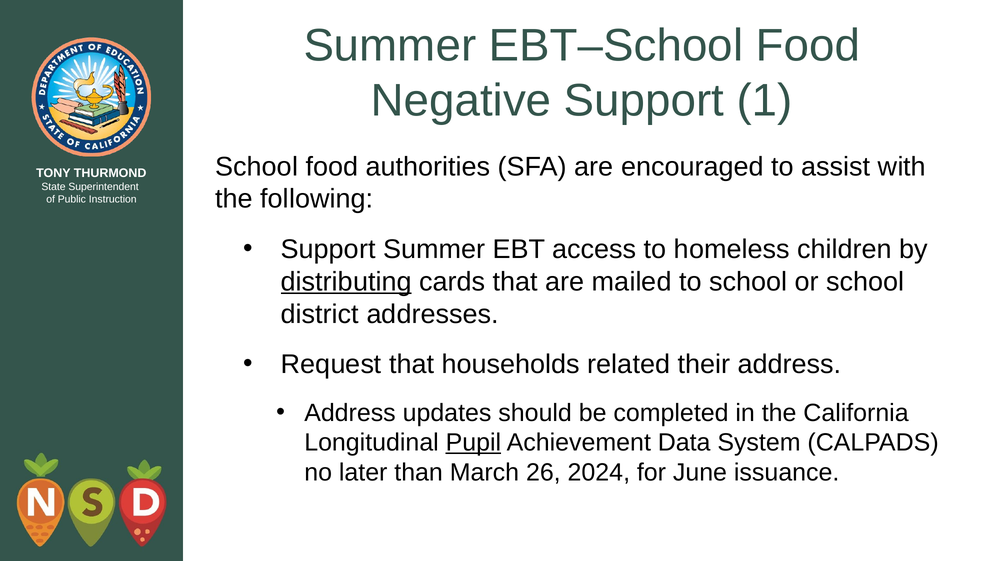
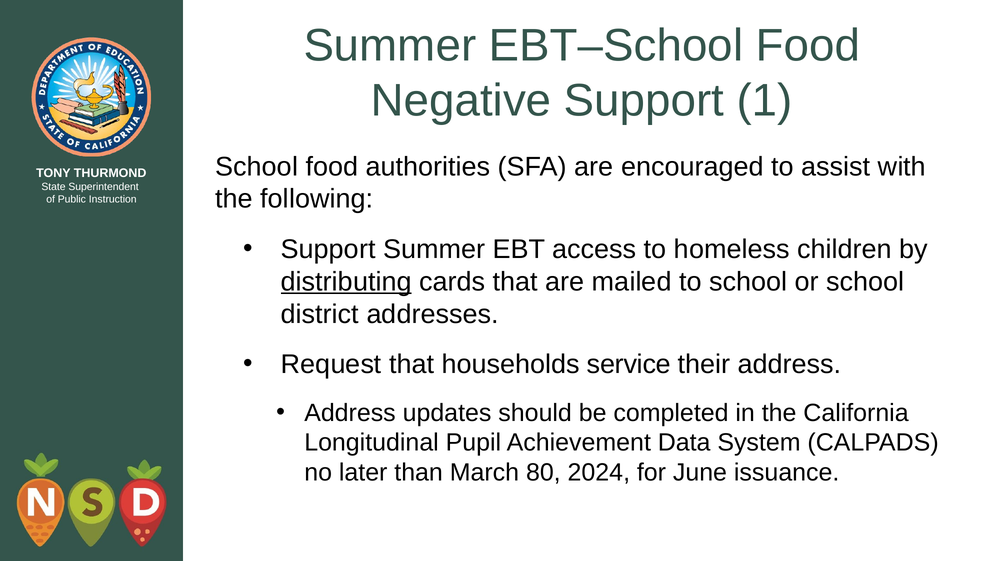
related: related -> service
Pupil underline: present -> none
26: 26 -> 80
